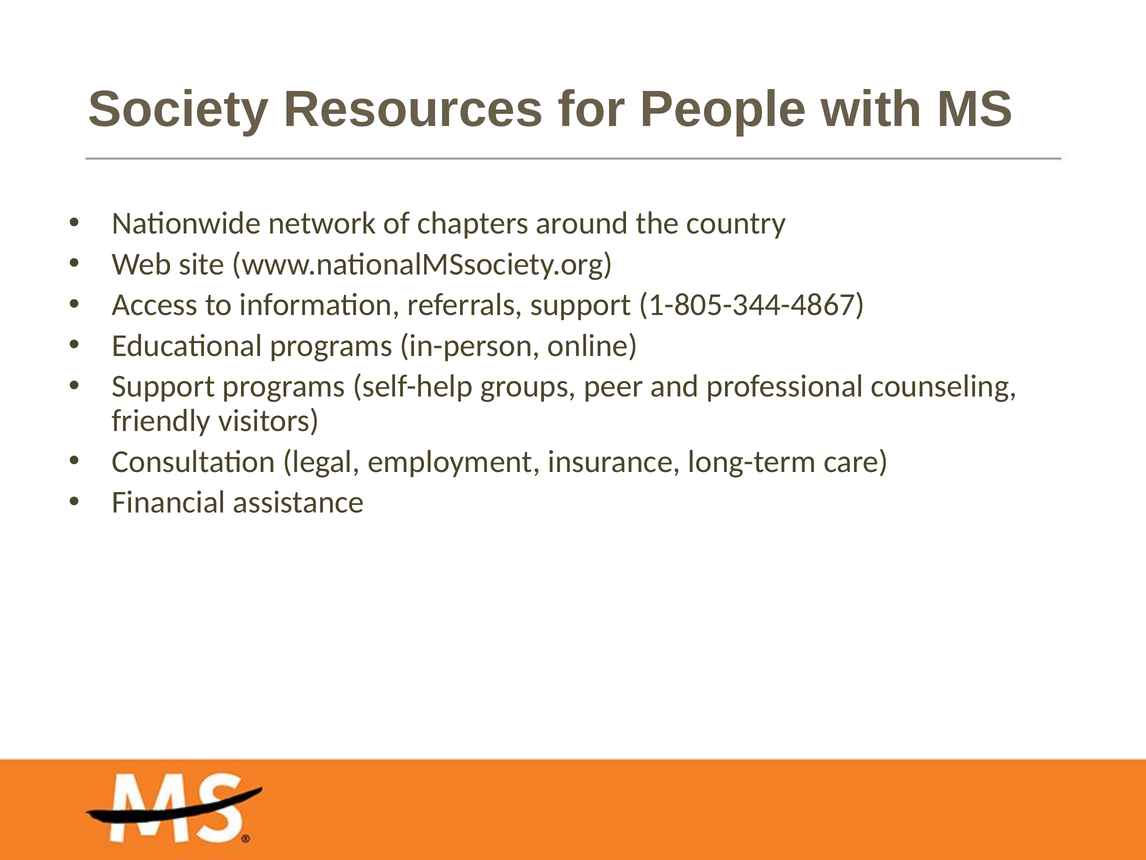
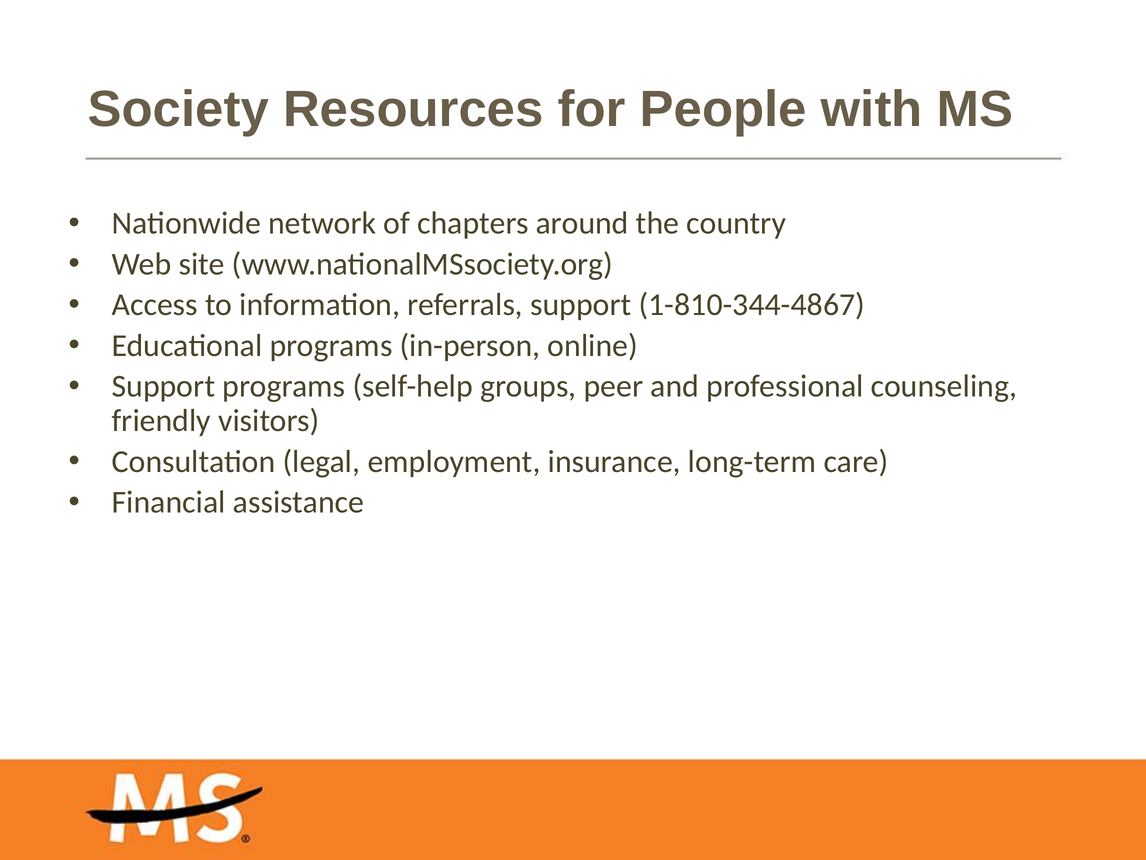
1-805-344-4867: 1-805-344-4867 -> 1-810-344-4867
